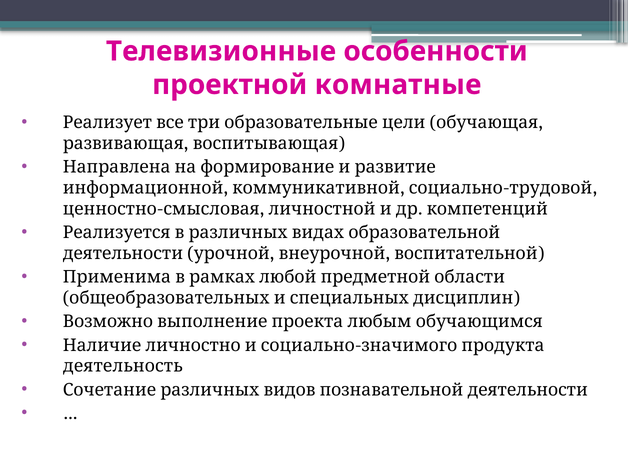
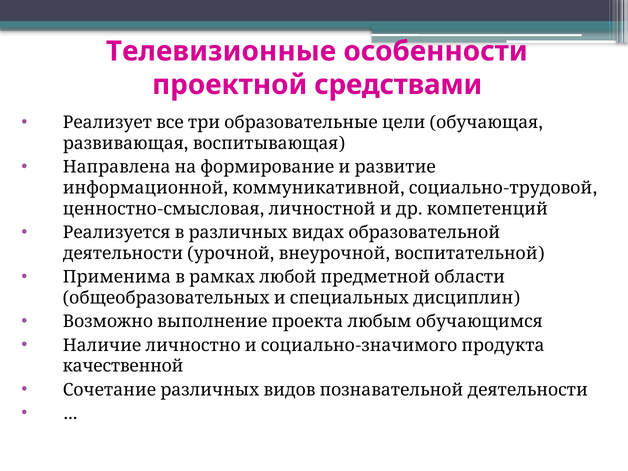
комнатные: комнатные -> средствами
деятельность: деятельность -> качественной
